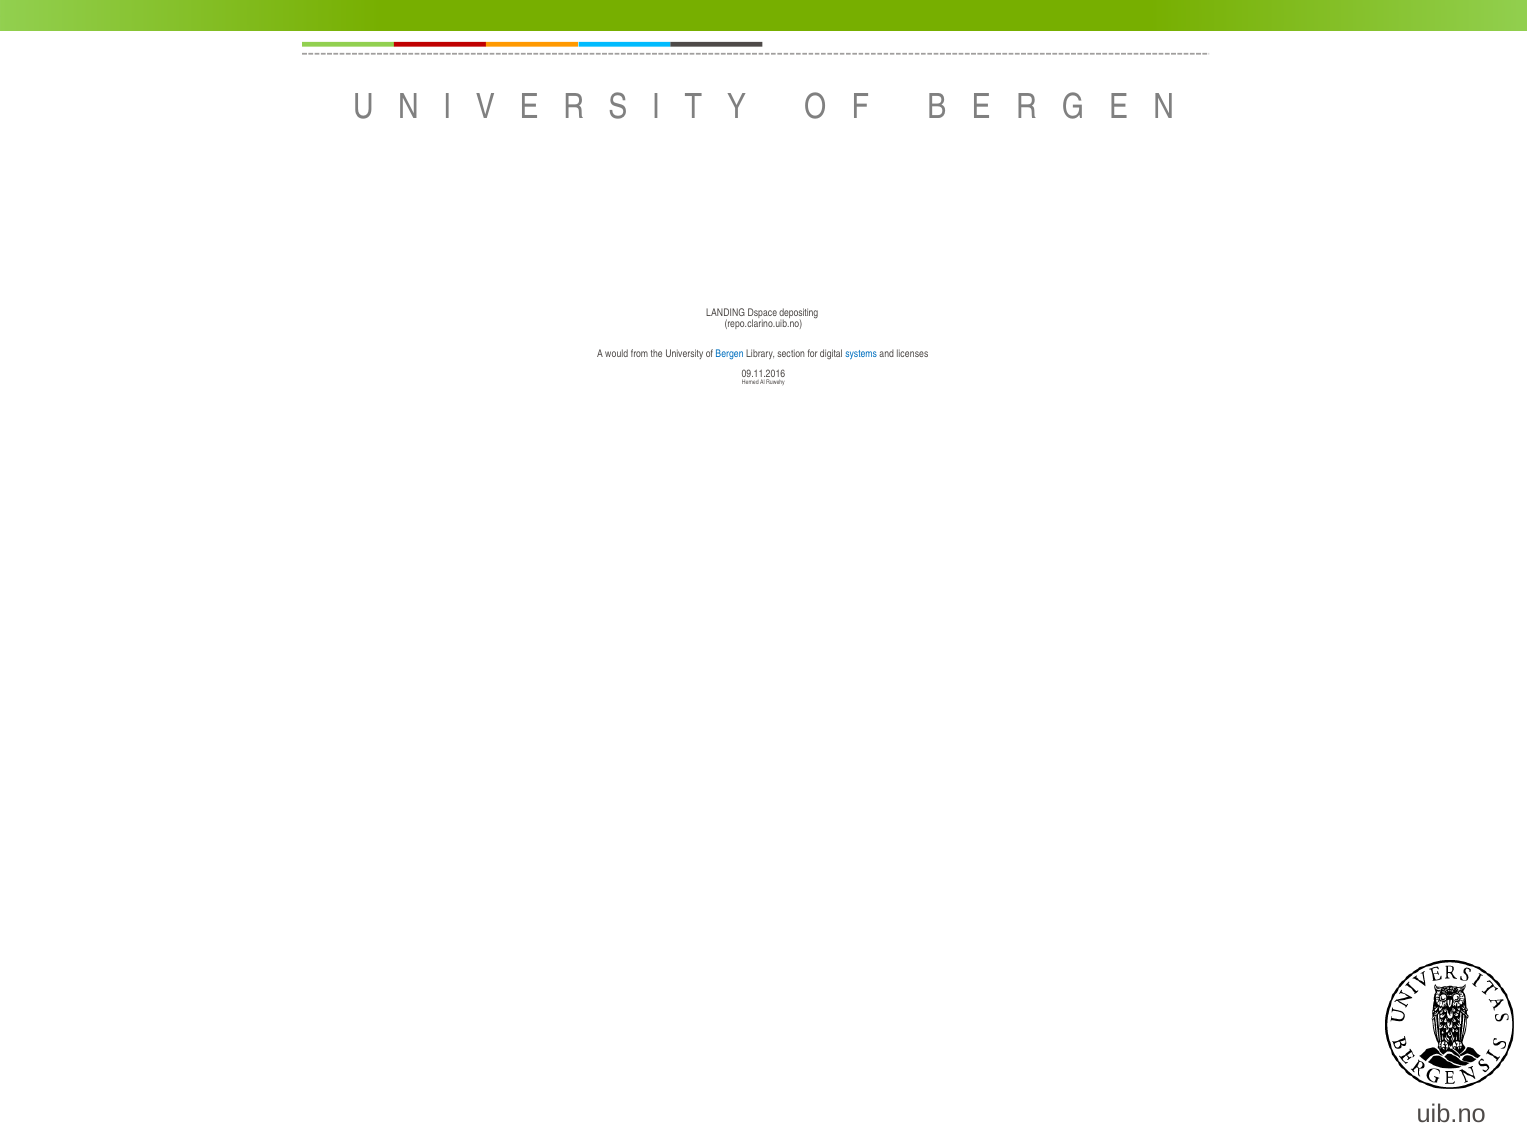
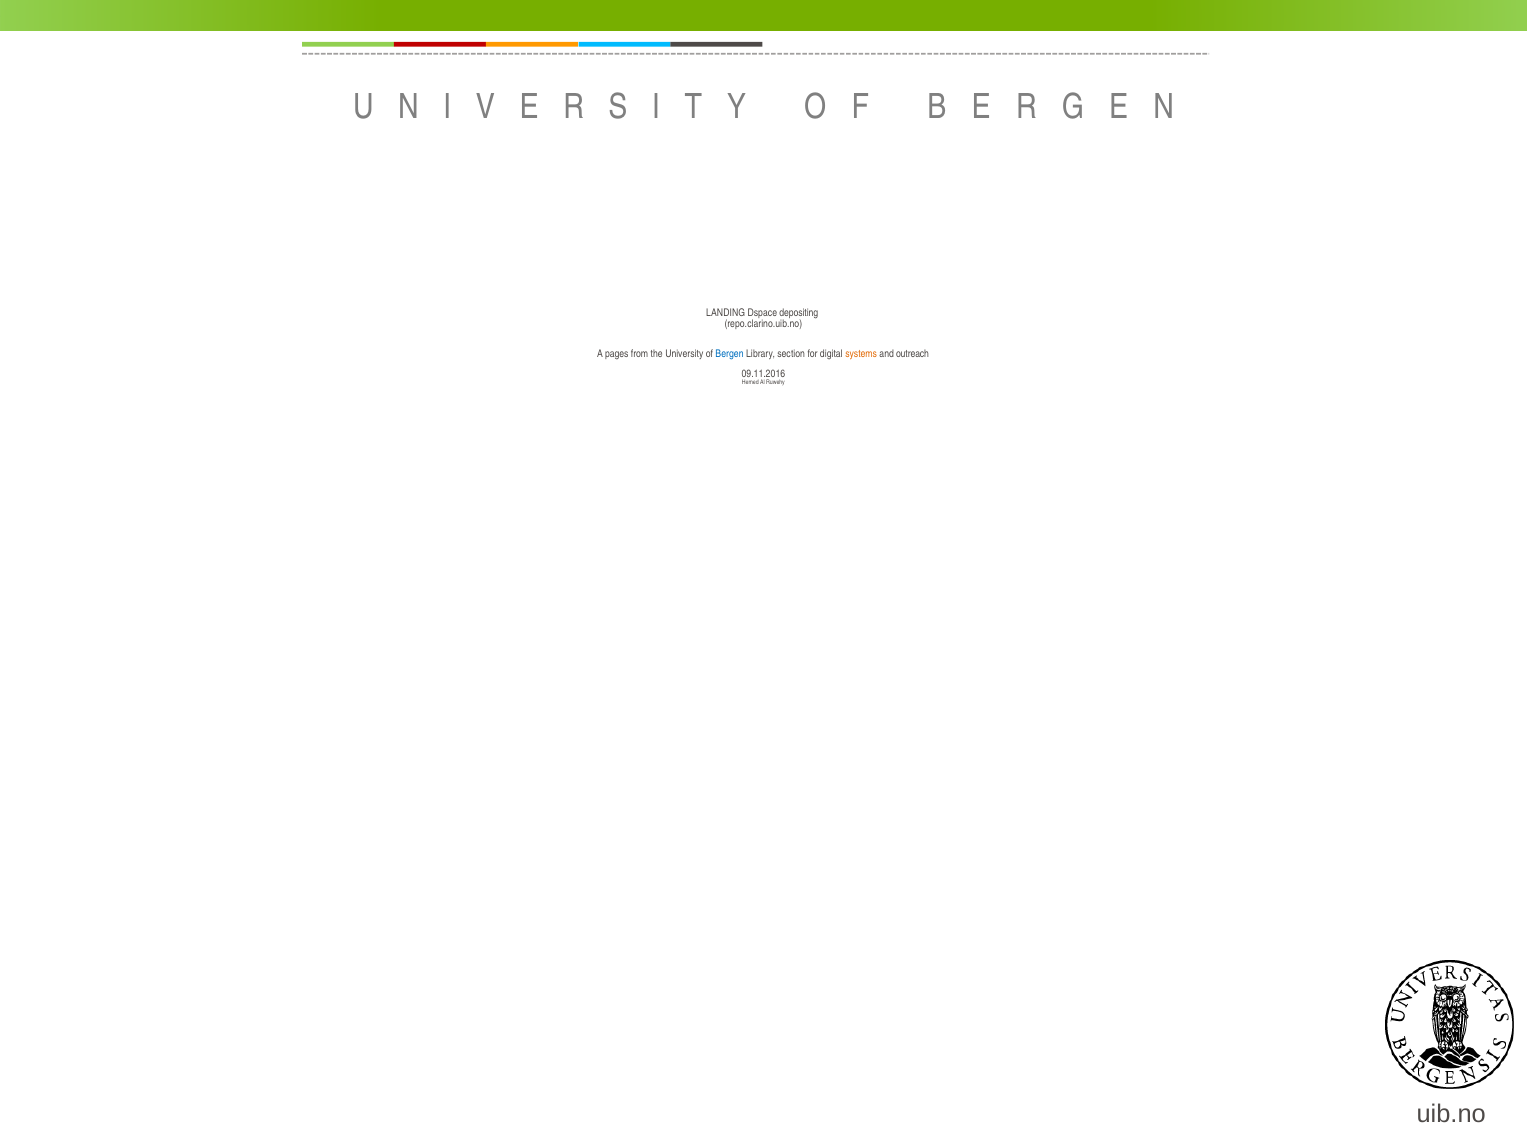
would: would -> pages
systems colour: blue -> orange
licenses: licenses -> outreach
